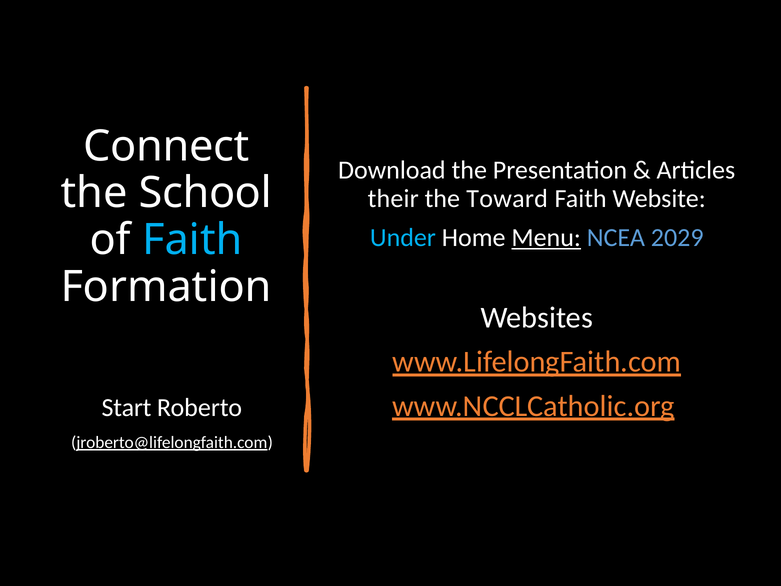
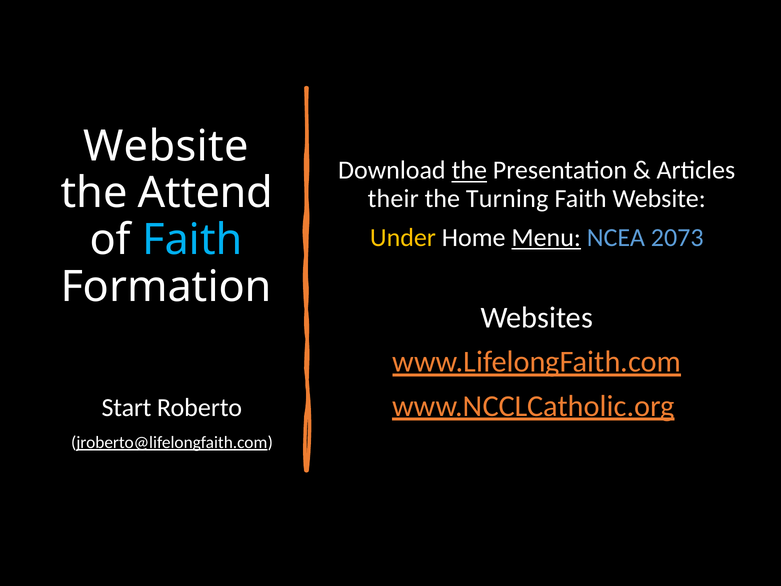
Connect at (166, 146): Connect -> Website
the at (469, 170) underline: none -> present
School: School -> Attend
Toward: Toward -> Turning
Under colour: light blue -> yellow
2029: 2029 -> 2073
